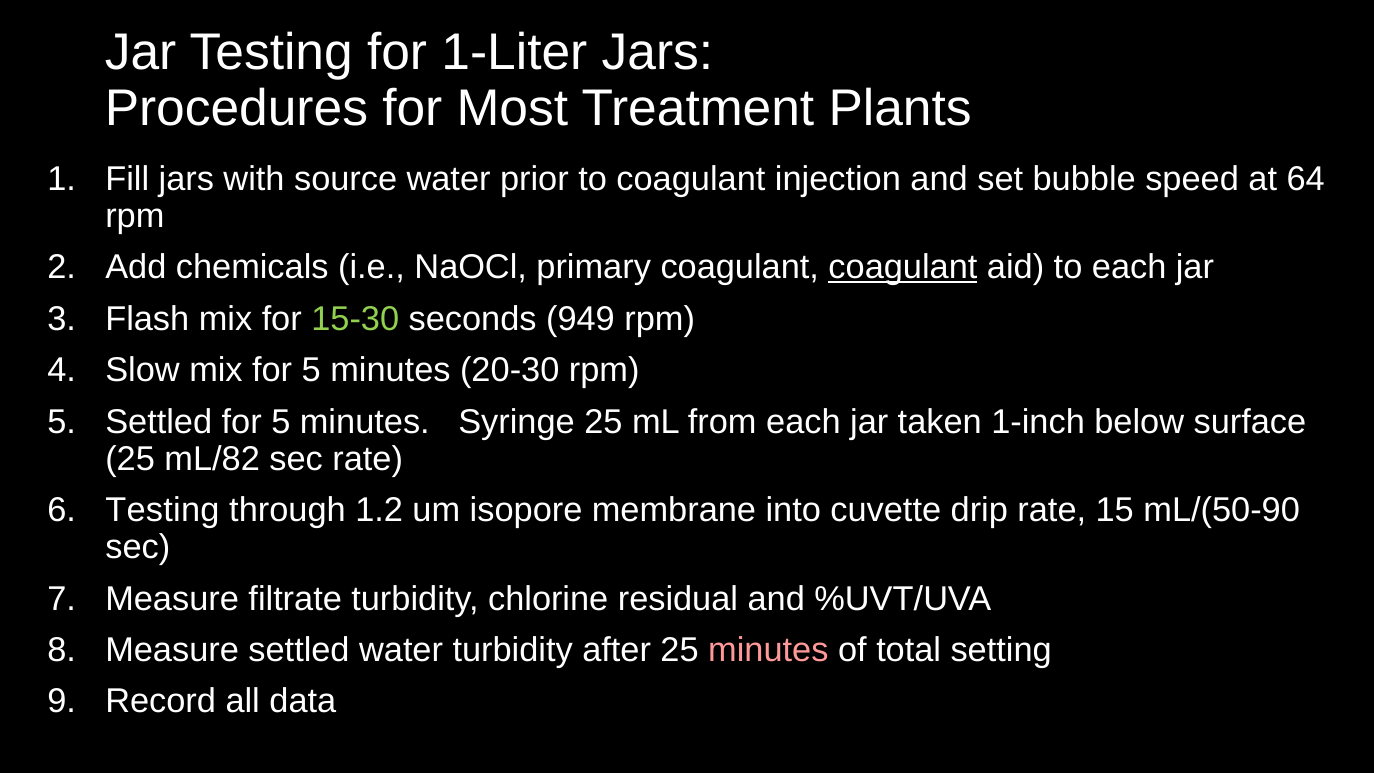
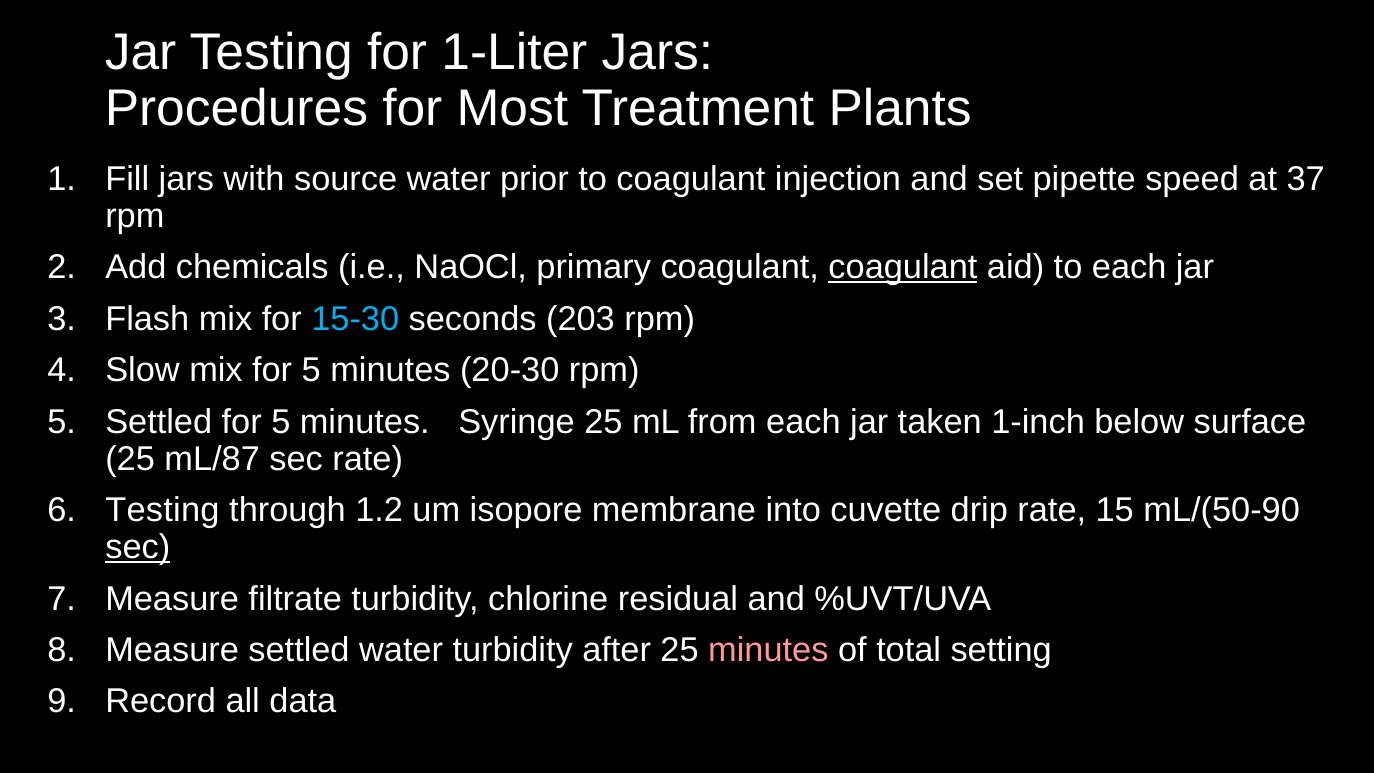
bubble: bubble -> pipette
64: 64 -> 37
15-30 colour: light green -> light blue
949: 949 -> 203
mL/82: mL/82 -> mL/87
sec at (138, 547) underline: none -> present
